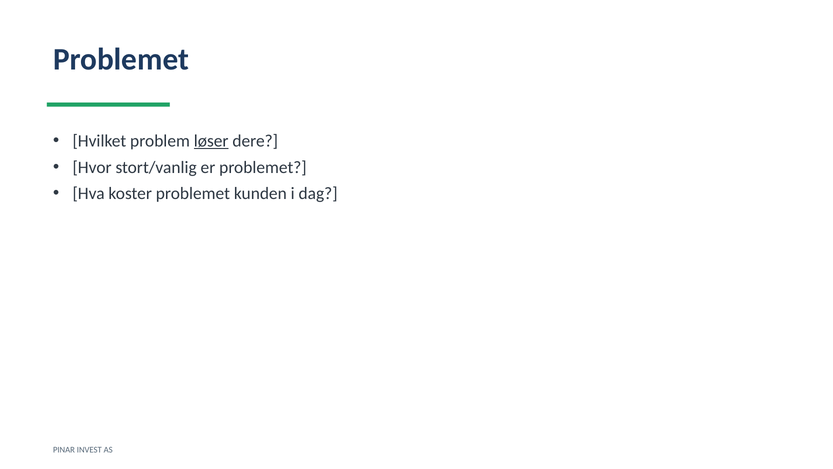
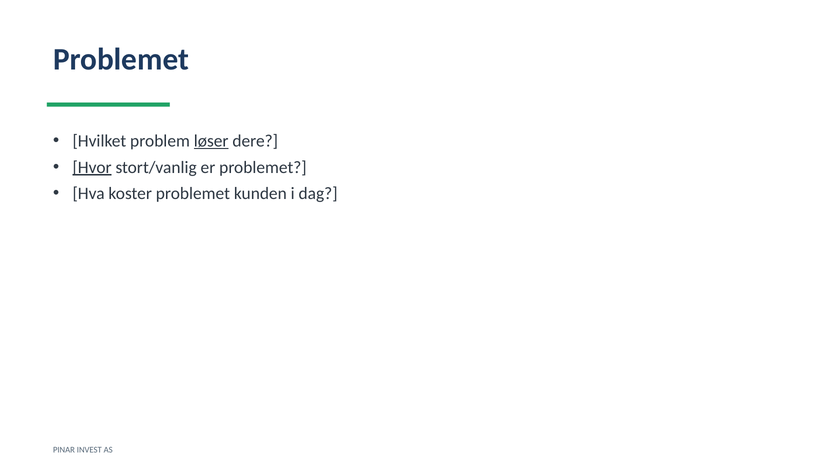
Hvor underline: none -> present
